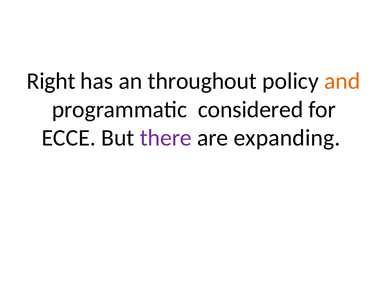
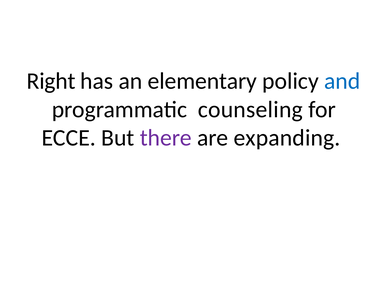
throughout: throughout -> elementary
and colour: orange -> blue
considered: considered -> counseling
